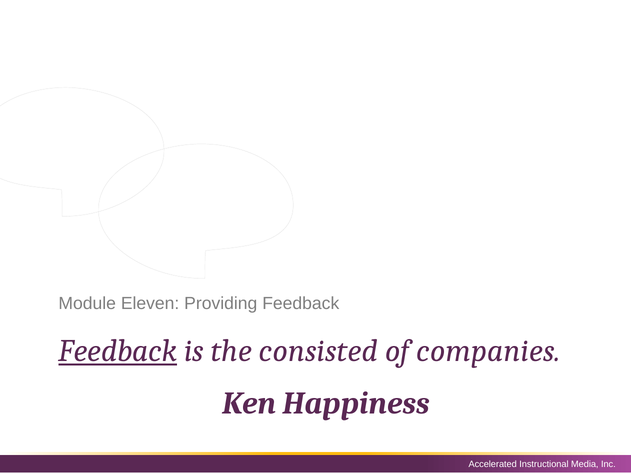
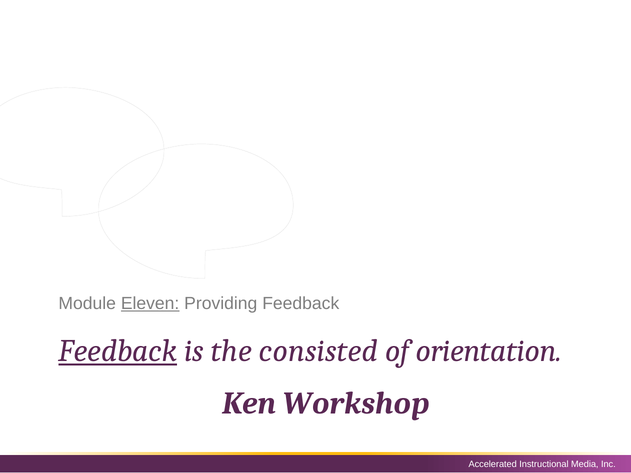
Eleven underline: none -> present
companies: companies -> orientation
Happiness: Happiness -> Workshop
